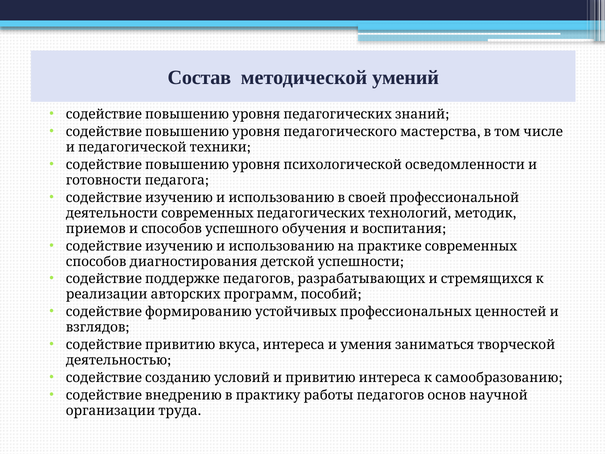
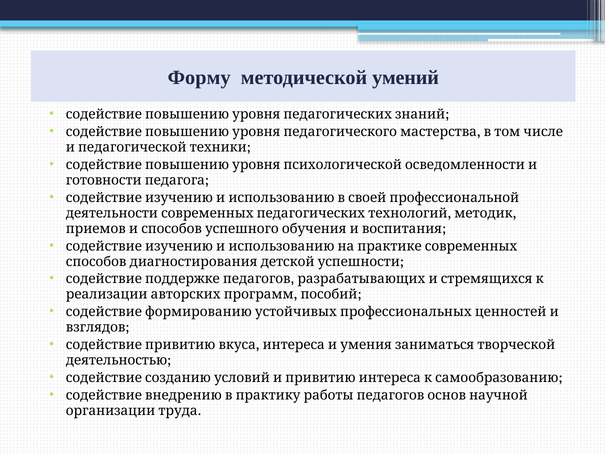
Состав: Состав -> Форму
